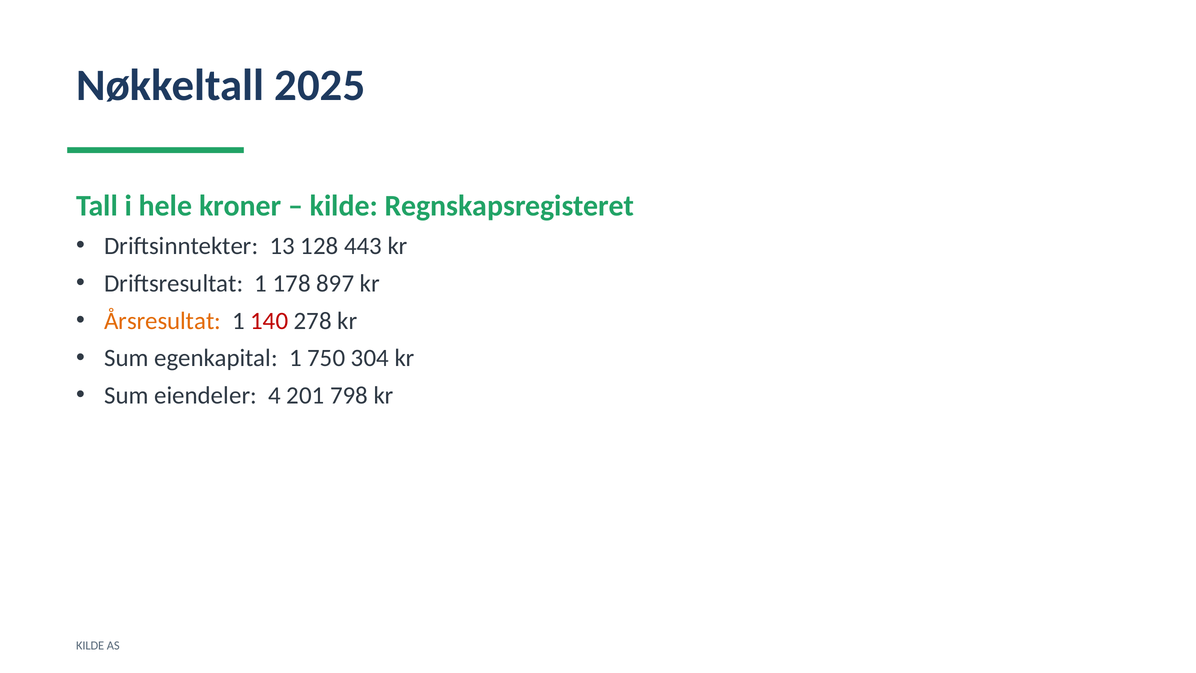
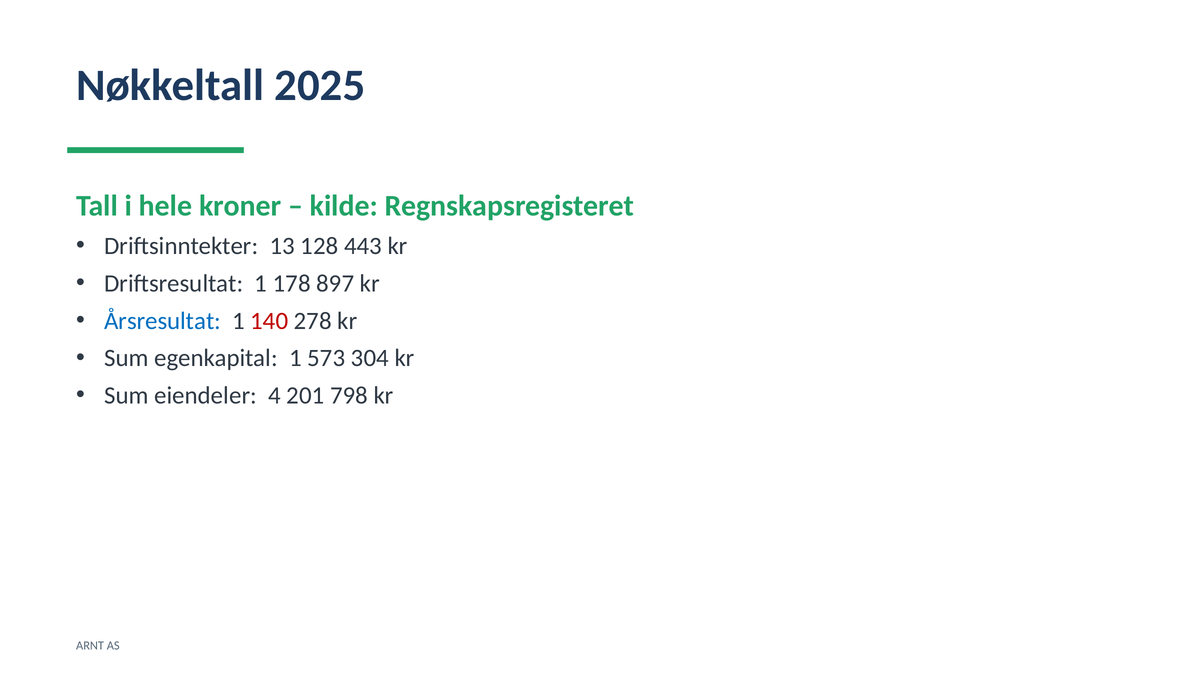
Årsresultat colour: orange -> blue
750: 750 -> 573
KILDE at (90, 645): KILDE -> ARNT
